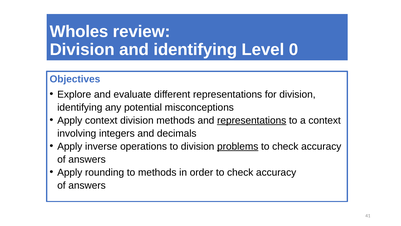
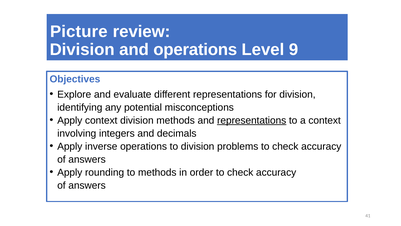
Wholes: Wholes -> Picture
and identifying: identifying -> operations
0: 0 -> 9
problems underline: present -> none
